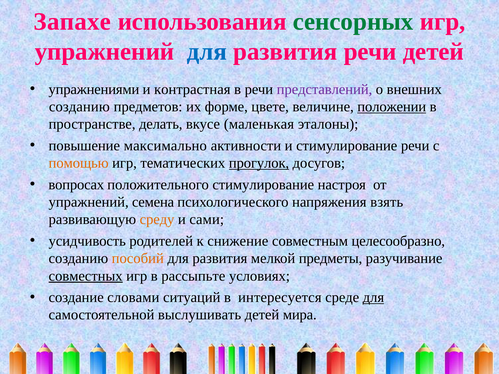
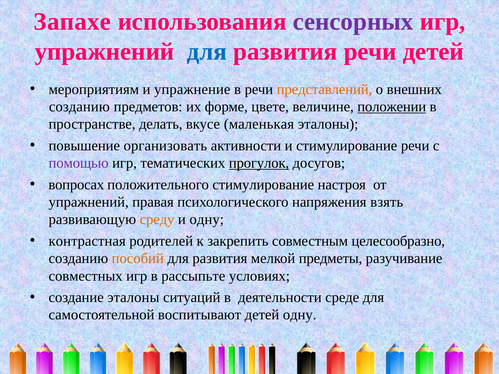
сенсорных colour: green -> purple
упражнениями: упражнениями -> мероприятиям
контрастная: контрастная -> упражнение
представлений colour: purple -> orange
максимально: максимально -> организовать
помощью colour: orange -> purple
семена: семена -> правая
и сами: сами -> одну
усидчивость: усидчивость -> контрастная
снижение: снижение -> закрепить
совместных underline: present -> none
создание словами: словами -> эталоны
интересуется: интересуется -> деятельности
для at (373, 298) underline: present -> none
выслушивать: выслушивать -> воспитывают
детей мира: мира -> одну
